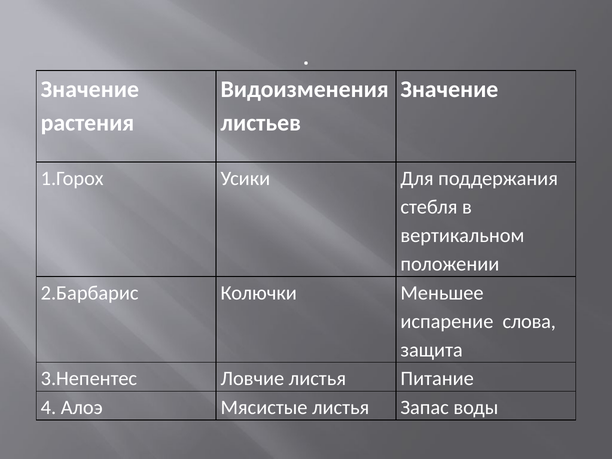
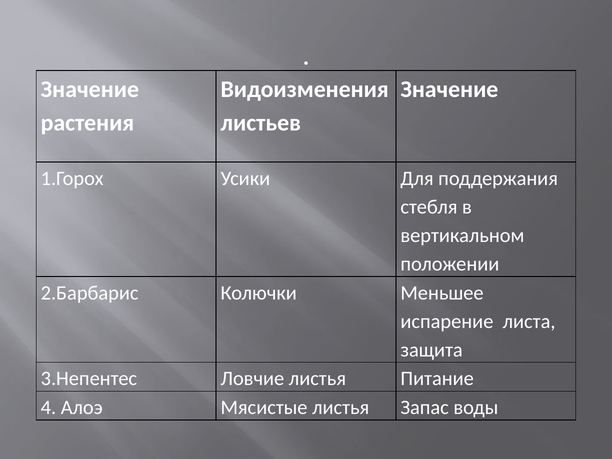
слова: слова -> листа
